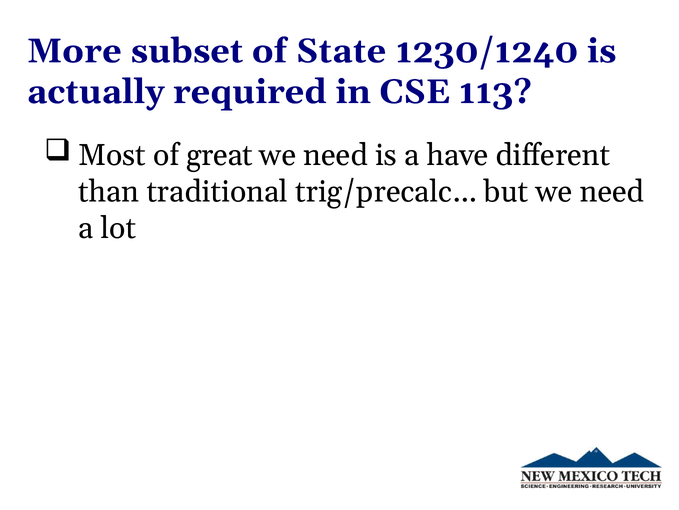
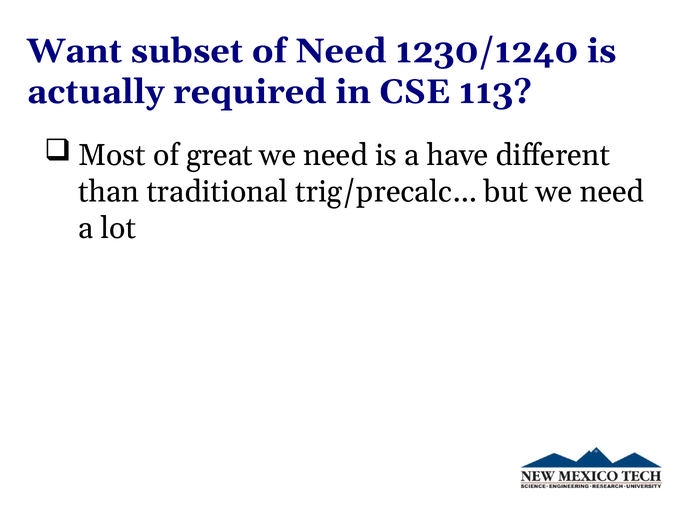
More: More -> Want
of State: State -> Need
